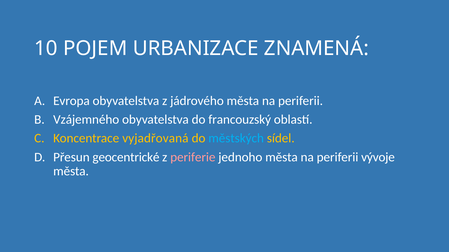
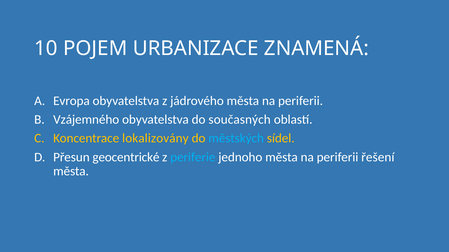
francouzský: francouzský -> současných
vyjadřovaná: vyjadřovaná -> lokalizovány
periferie colour: pink -> light blue
vývoje: vývoje -> řešení
